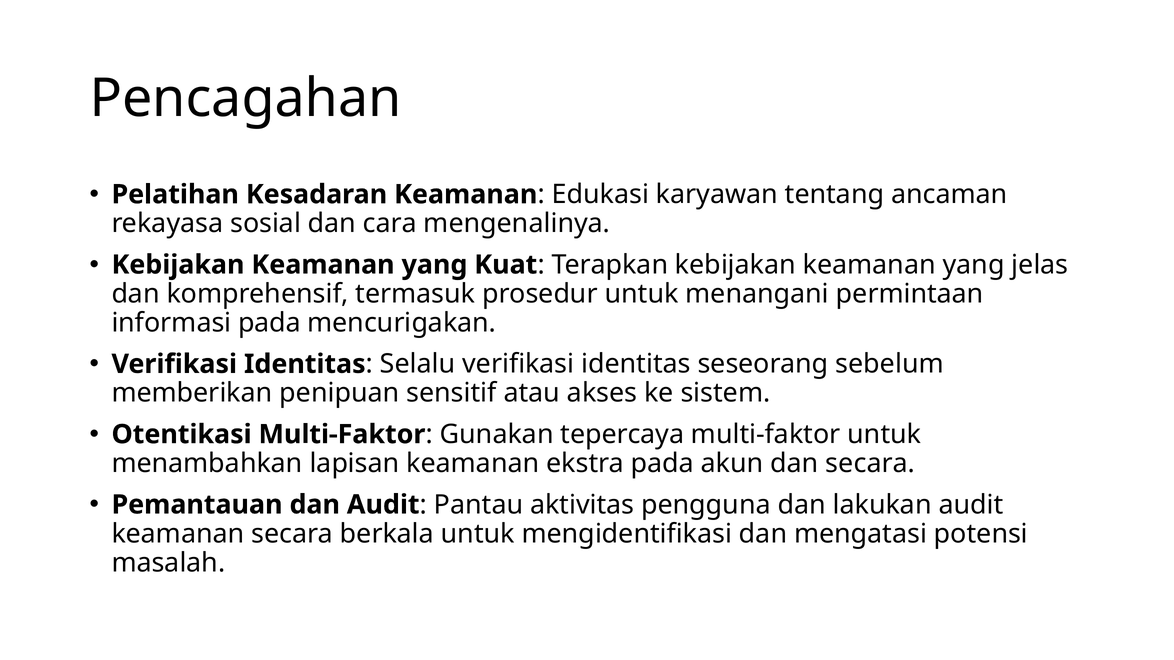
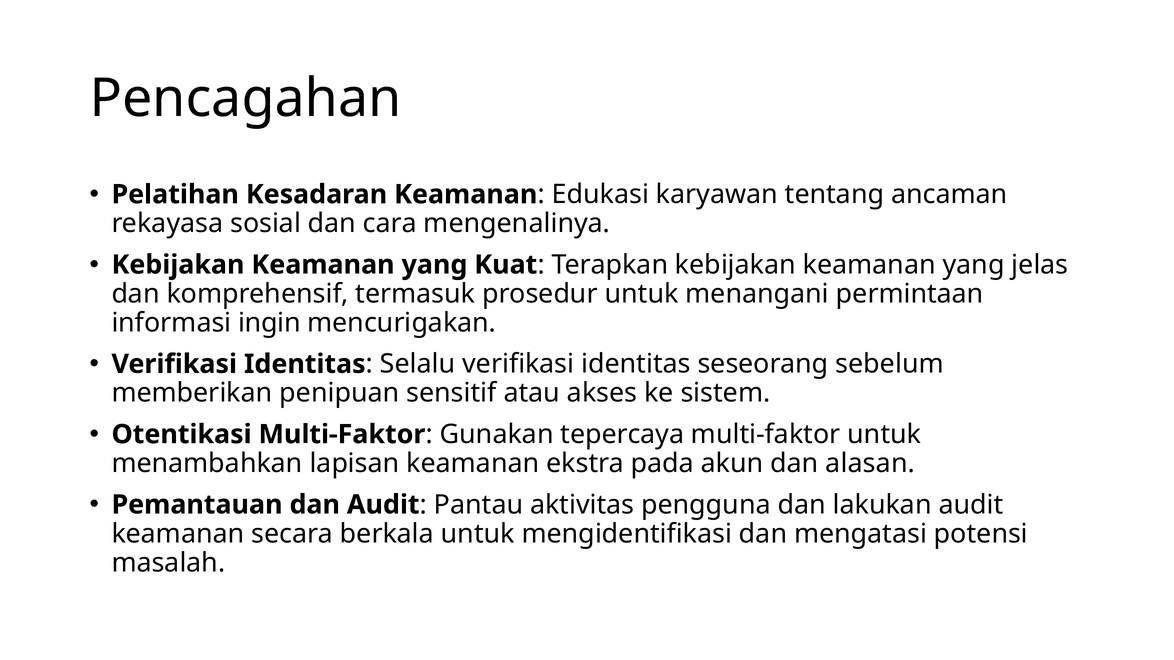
informasi pada: pada -> ingin
dan secara: secara -> alasan
